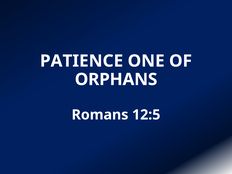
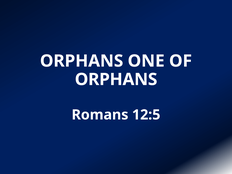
PATIENCE at (82, 61): PATIENCE -> ORPHANS
